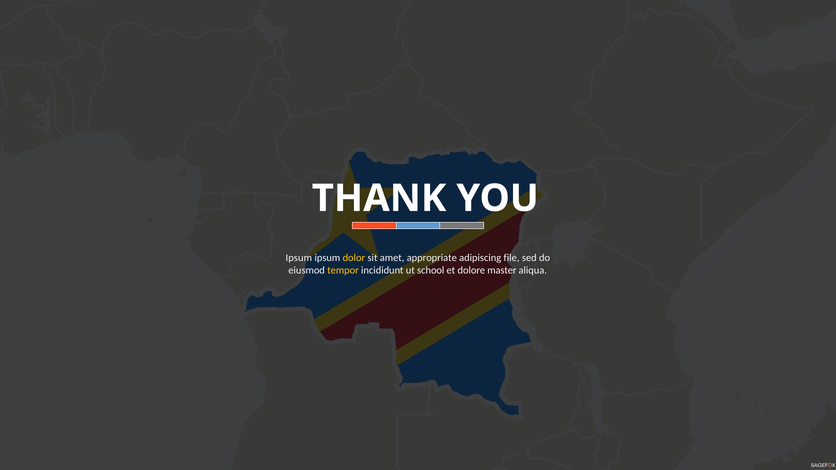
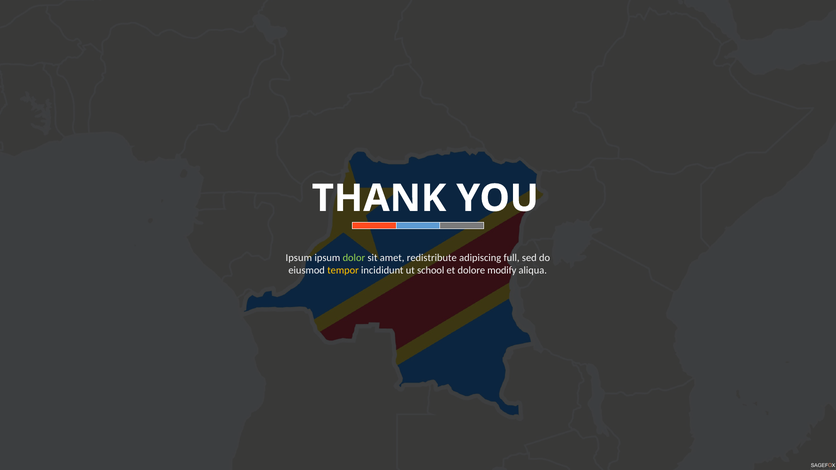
dolor colour: yellow -> light green
appropriate: appropriate -> redistribute
file: file -> full
master: master -> modify
